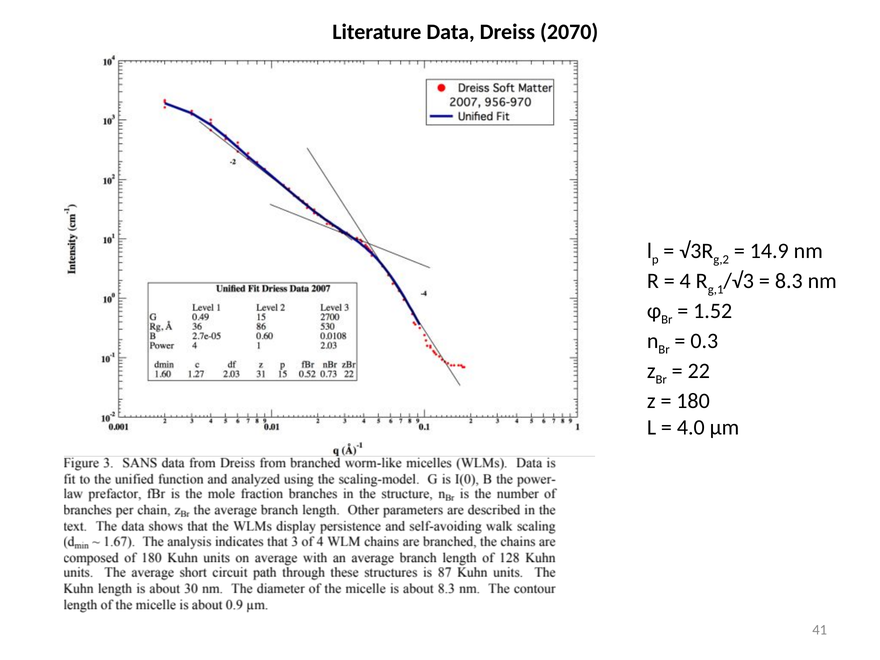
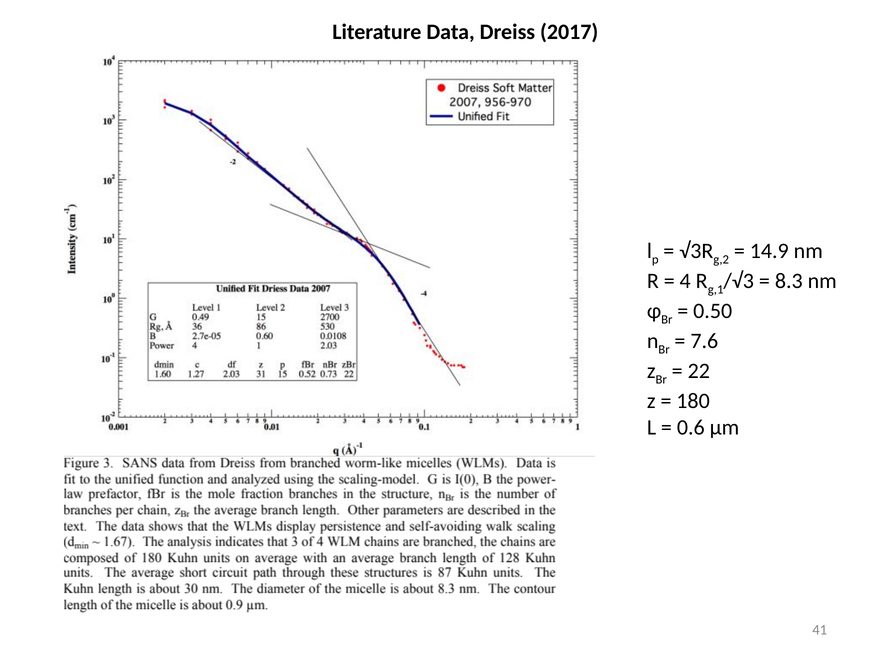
2070: 2070 -> 2017
1.52: 1.52 -> 0.50
0.3: 0.3 -> 7.6
4.0: 4.0 -> 0.6
